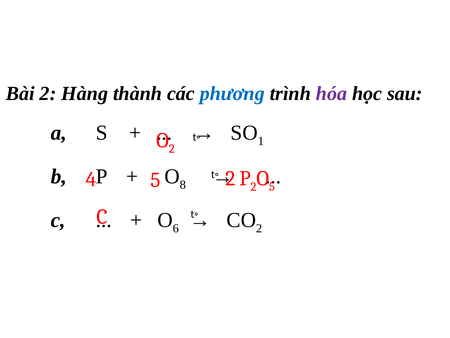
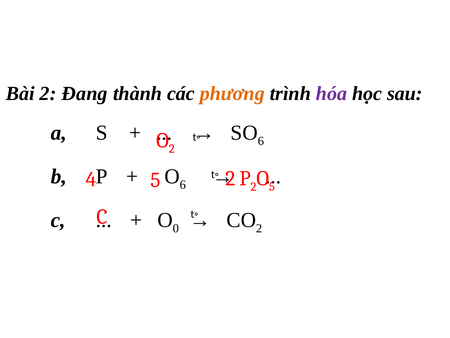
Hàng: Hàng -> Đang
phương colour: blue -> orange
1 at (261, 141): 1 -> 6
8 at (183, 184): 8 -> 6
6: 6 -> 0
